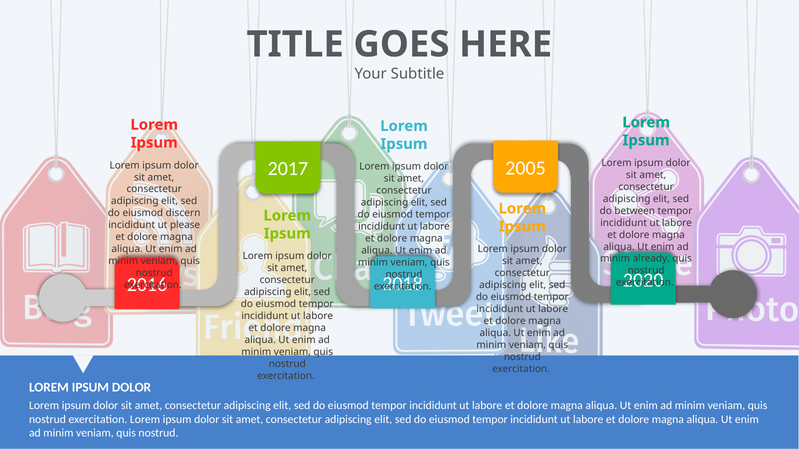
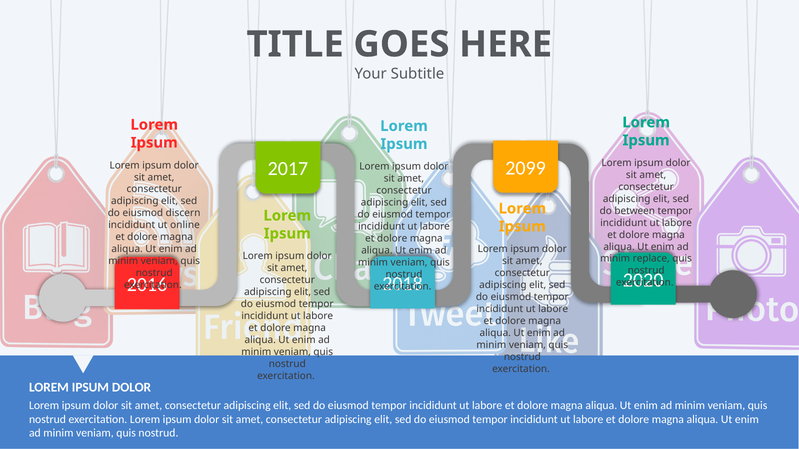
2005: 2005 -> 2099
please: please -> online
already: already -> replace
